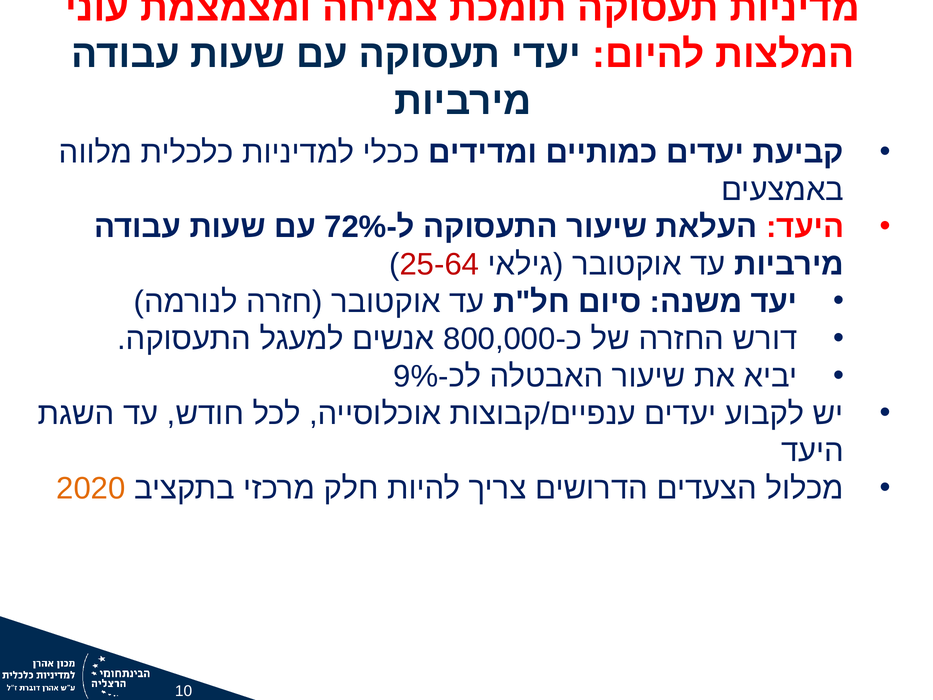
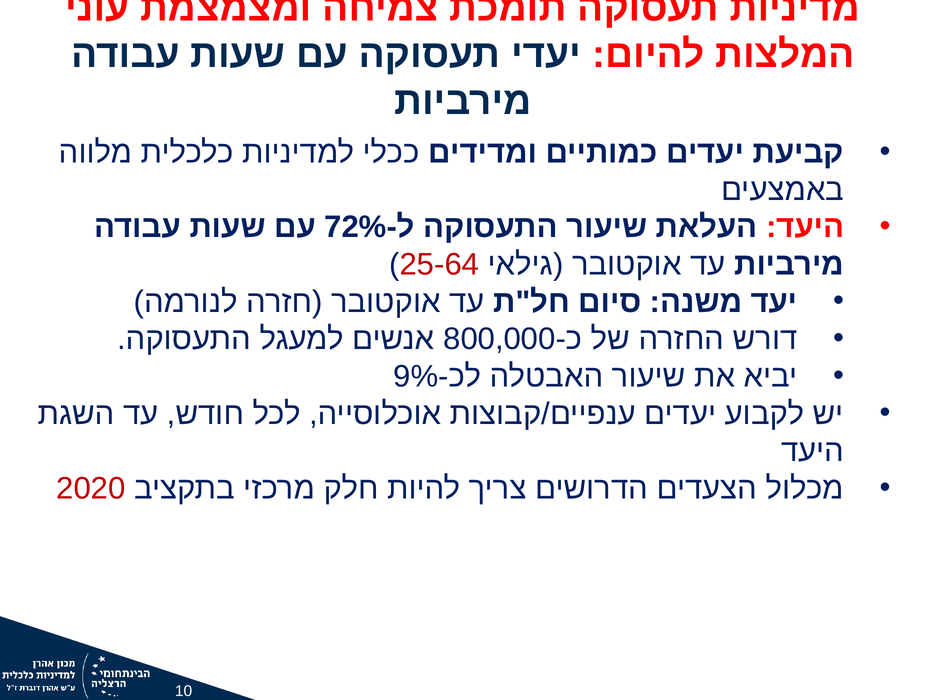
2020 colour: orange -> red
